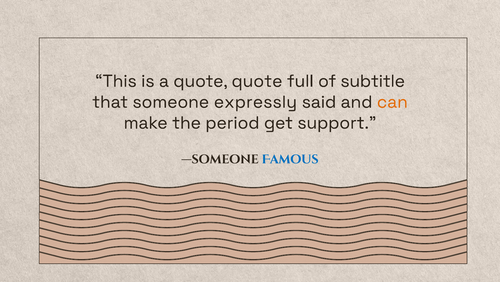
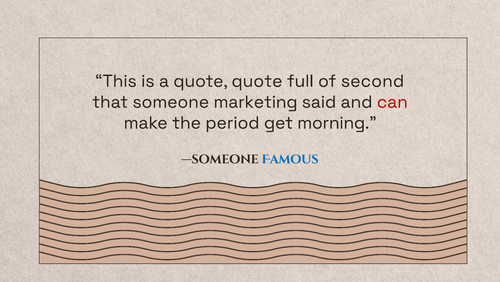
subtitle: subtitle -> second
expressly: expressly -> marketing
can colour: orange -> red
support: support -> morning
